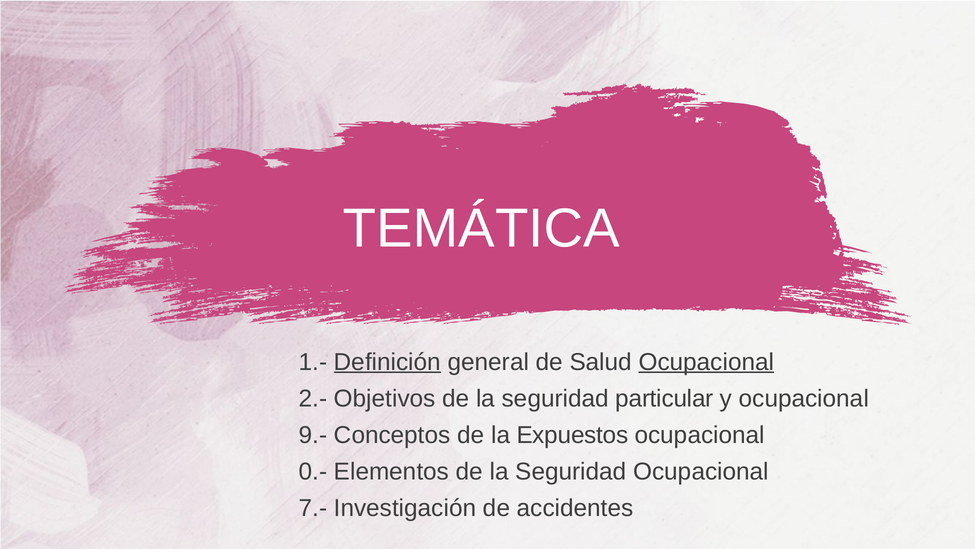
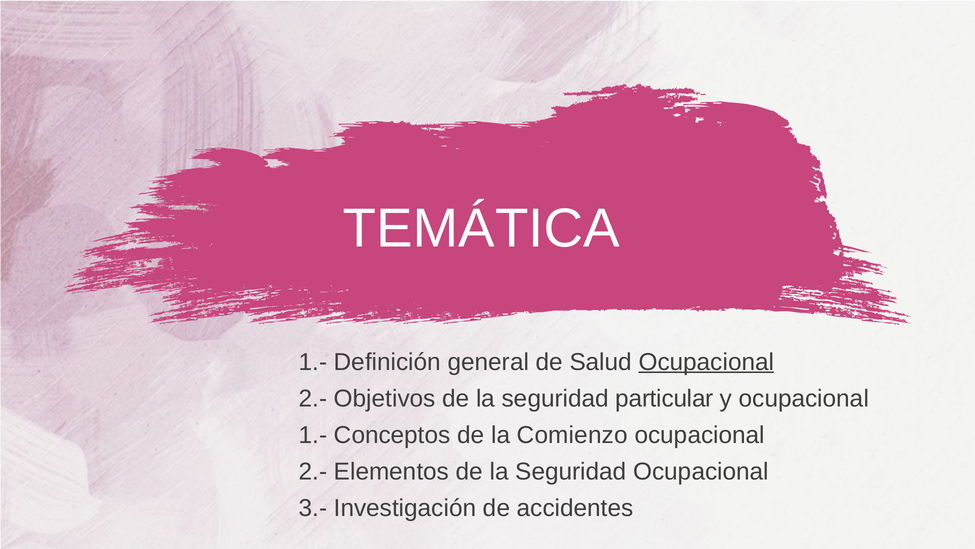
Definición underline: present -> none
9.- at (313, 435): 9.- -> 1.-
Expuestos: Expuestos -> Comienzo
0.- at (313, 471): 0.- -> 2.-
7.-: 7.- -> 3.-
